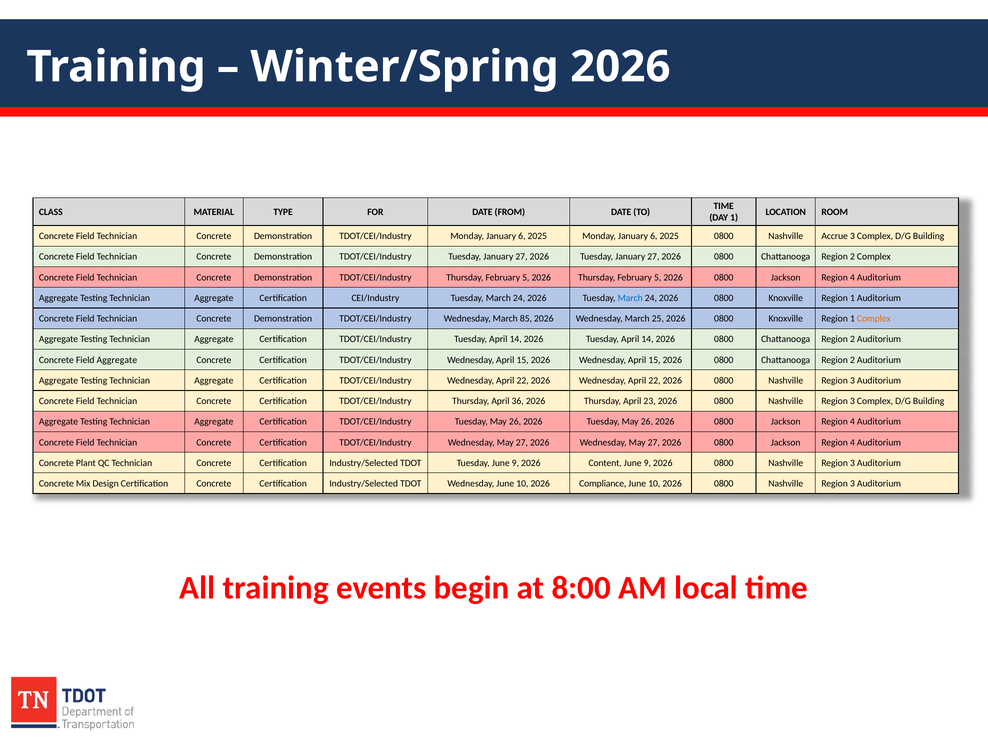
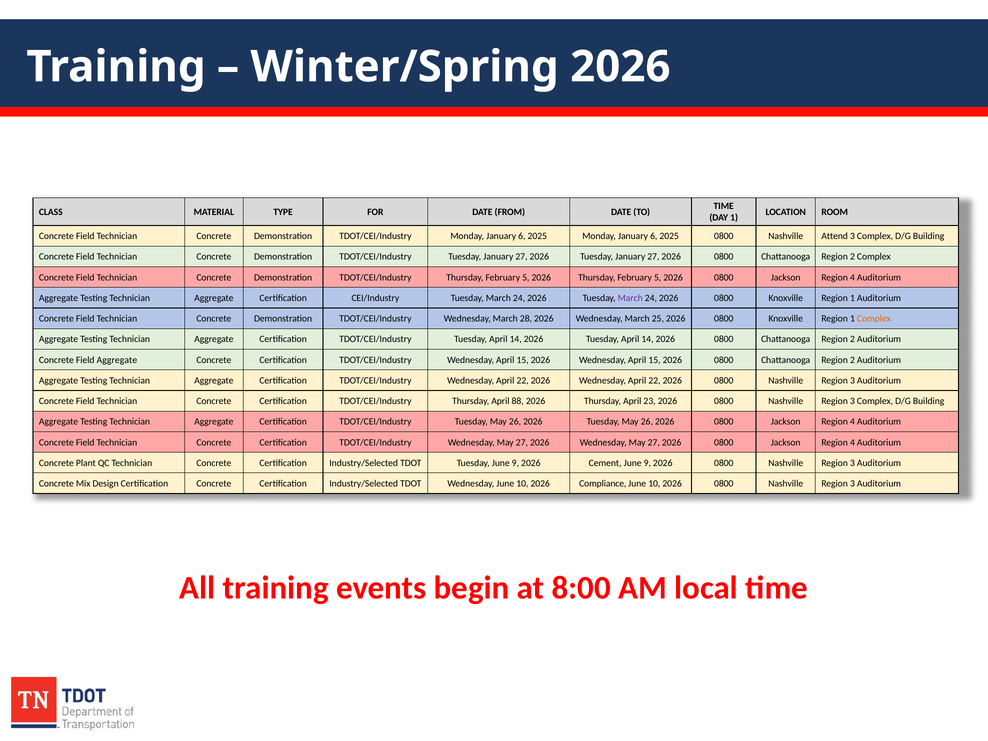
Accrue: Accrue -> Attend
March at (630, 298) colour: blue -> purple
85: 85 -> 28
36: 36 -> 88
Content: Content -> Cement
